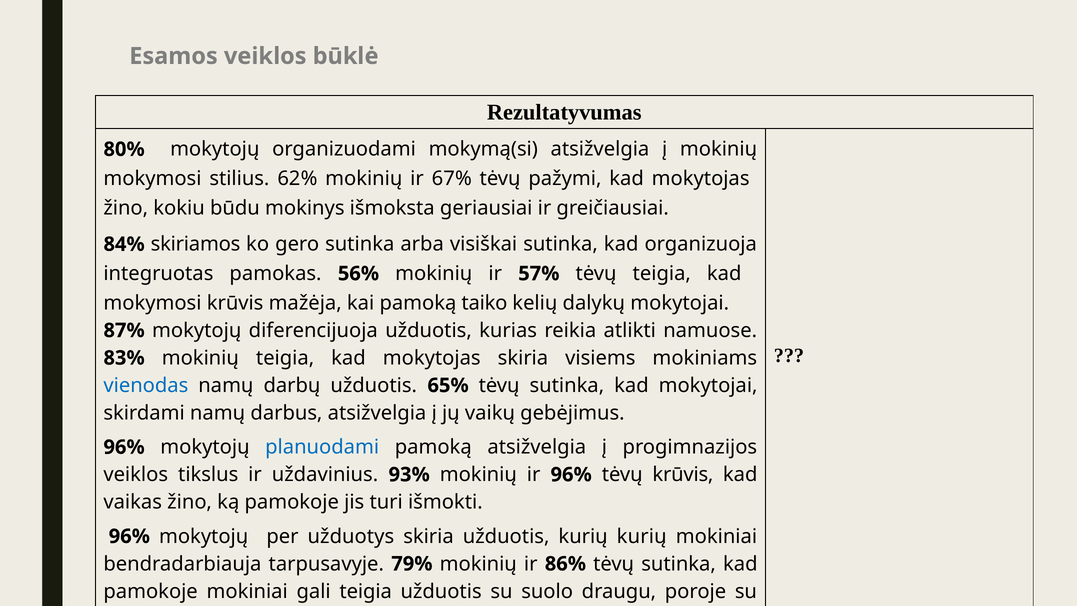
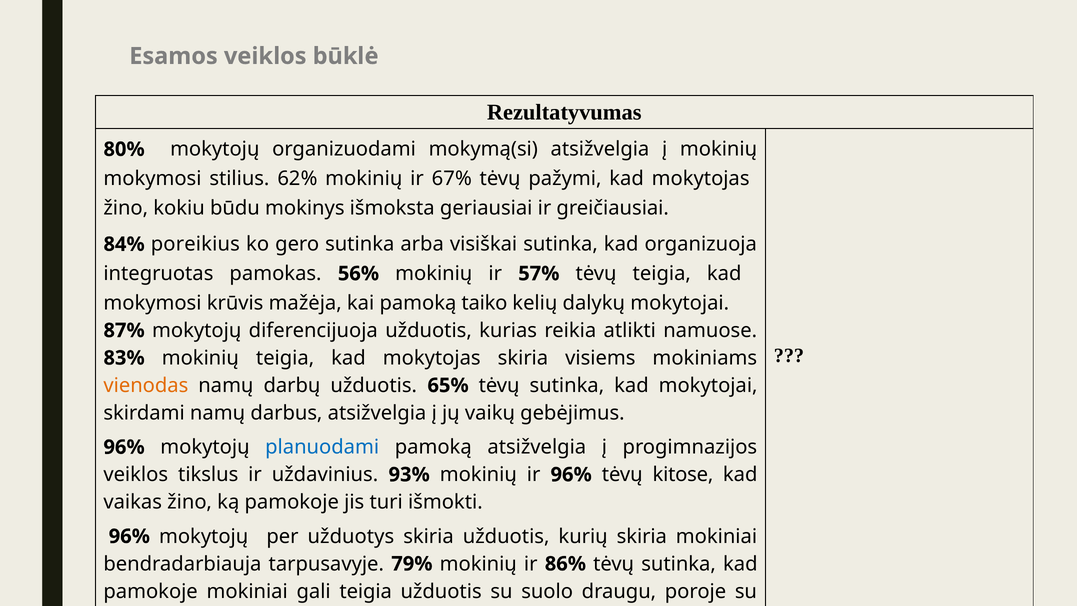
skiriamos: skiriamos -> poreikius
vienodas colour: blue -> orange
tėvų krūvis: krūvis -> kitose
kurių kurių: kurių -> skiria
